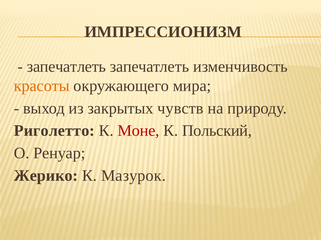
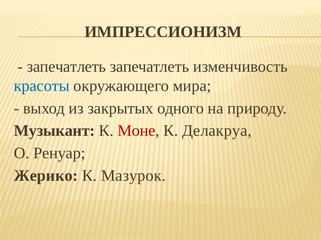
красоты colour: orange -> blue
чувств: чувств -> одного
Риголетто: Риголетто -> Музыкант
Польский: Польский -> Делакруа
